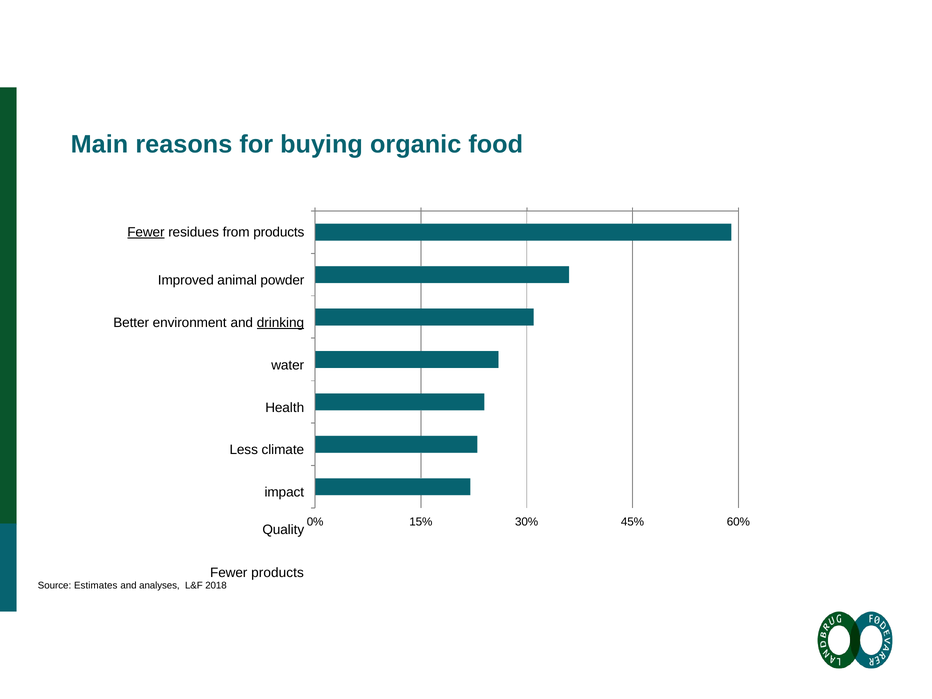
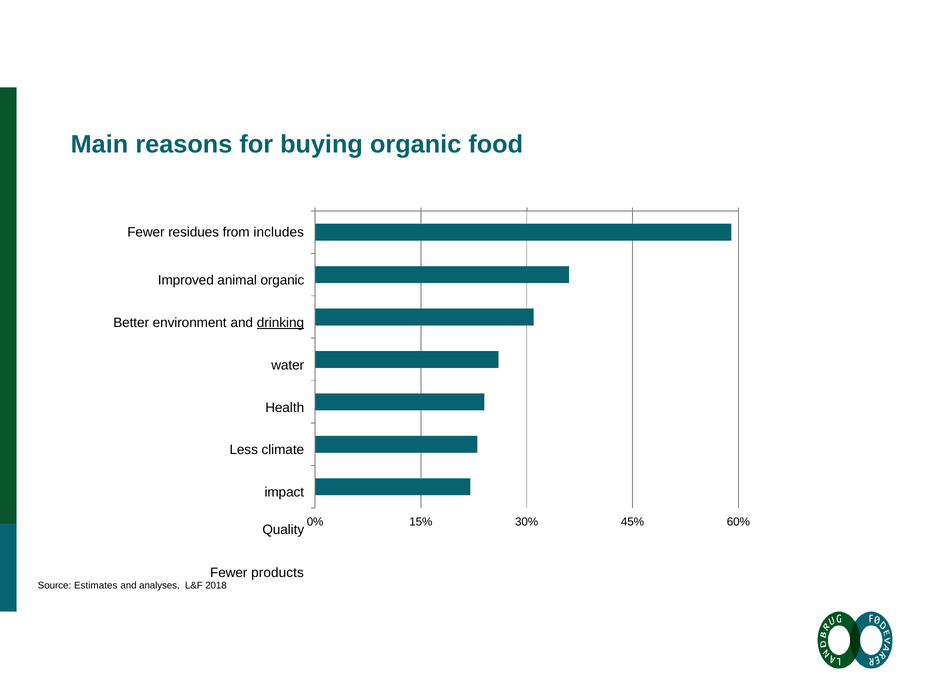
Fewer at (146, 232) underline: present -> none
from products: products -> includes
animal powder: powder -> organic
